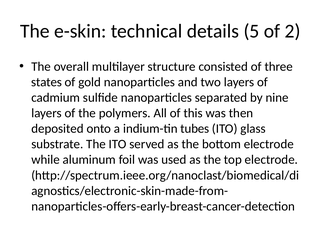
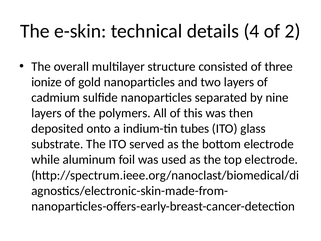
5: 5 -> 4
states: states -> ionize
